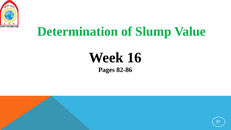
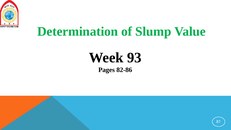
16: 16 -> 93
